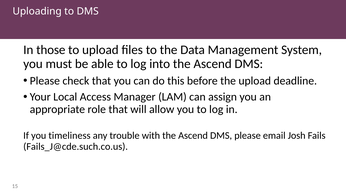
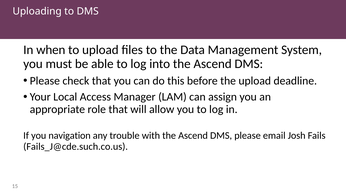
those: those -> when
timeliness: timeliness -> navigation
